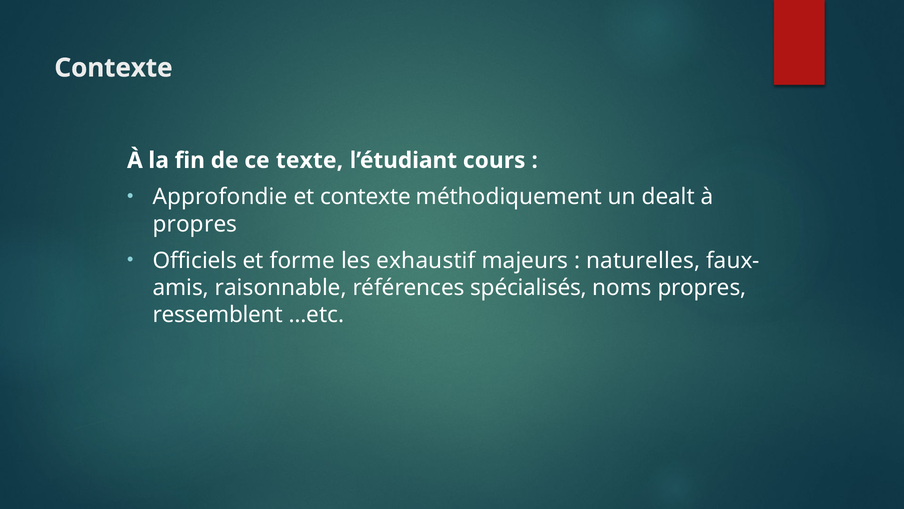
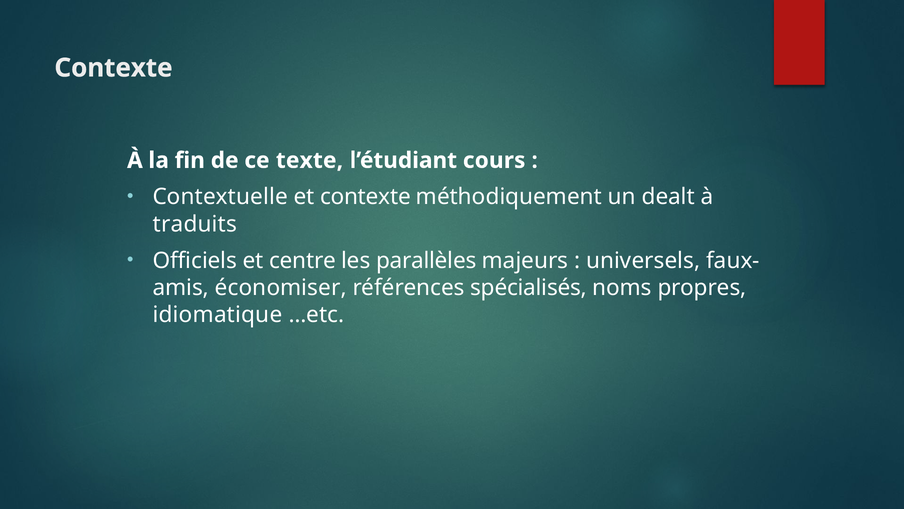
Approfondie: Approfondie -> Contextuelle
propres at (195, 224): propres -> traduits
forme: forme -> centre
exhaustif: exhaustif -> parallèles
naturelles: naturelles -> universels
raisonnable: raisonnable -> économiser
ressemblent: ressemblent -> idiomatique
